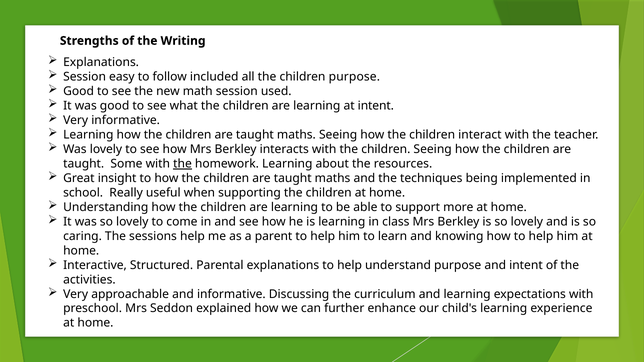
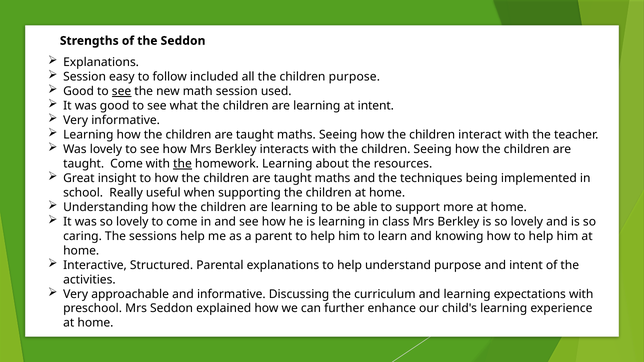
the Writing: Writing -> Seddon
see at (122, 91) underline: none -> present
taught Some: Some -> Come
